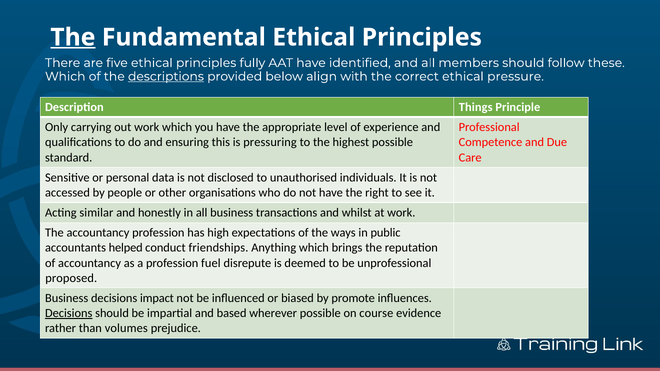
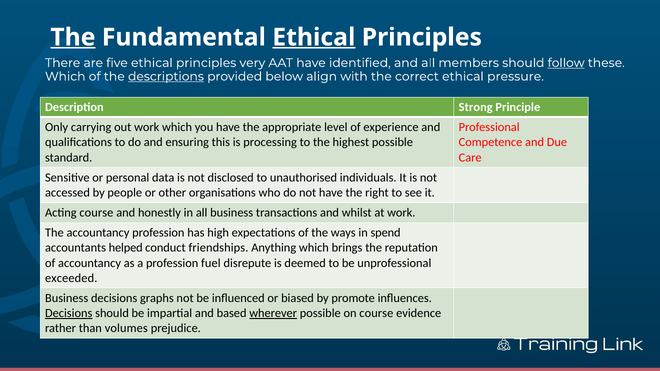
Ethical at (314, 37) underline: none -> present
fully: fully -> very
follow underline: none -> present
Things: Things -> Strong
pressuring: pressuring -> processing
Acting similar: similar -> course
public: public -> spend
proposed: proposed -> exceeded
impact: impact -> graphs
wherever underline: none -> present
